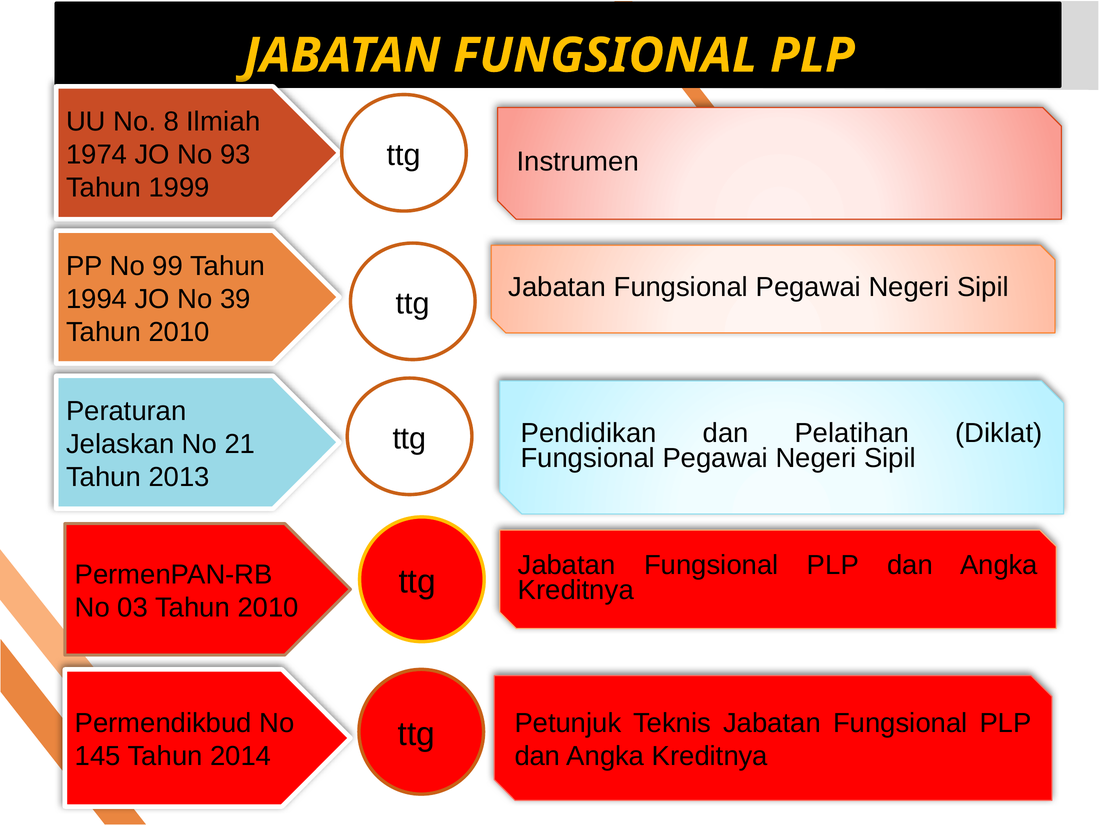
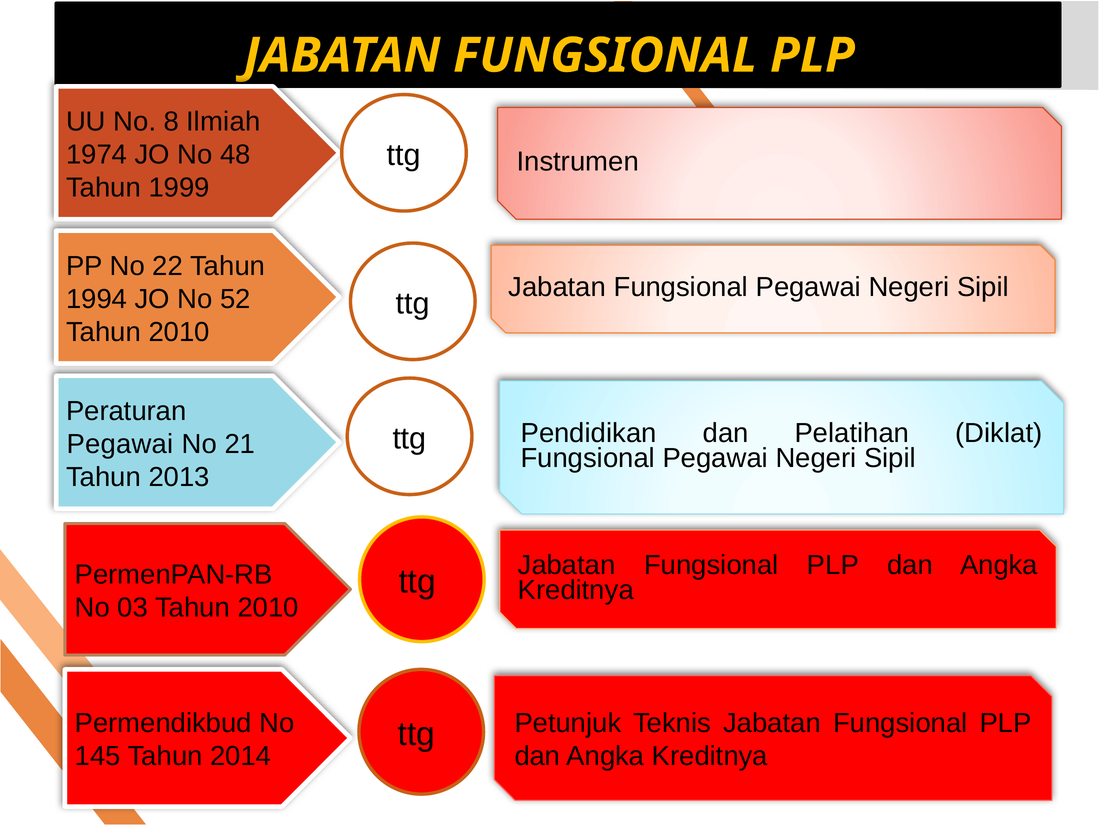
93: 93 -> 48
99: 99 -> 22
39: 39 -> 52
Jelaskan at (120, 444): Jelaskan -> Pegawai
